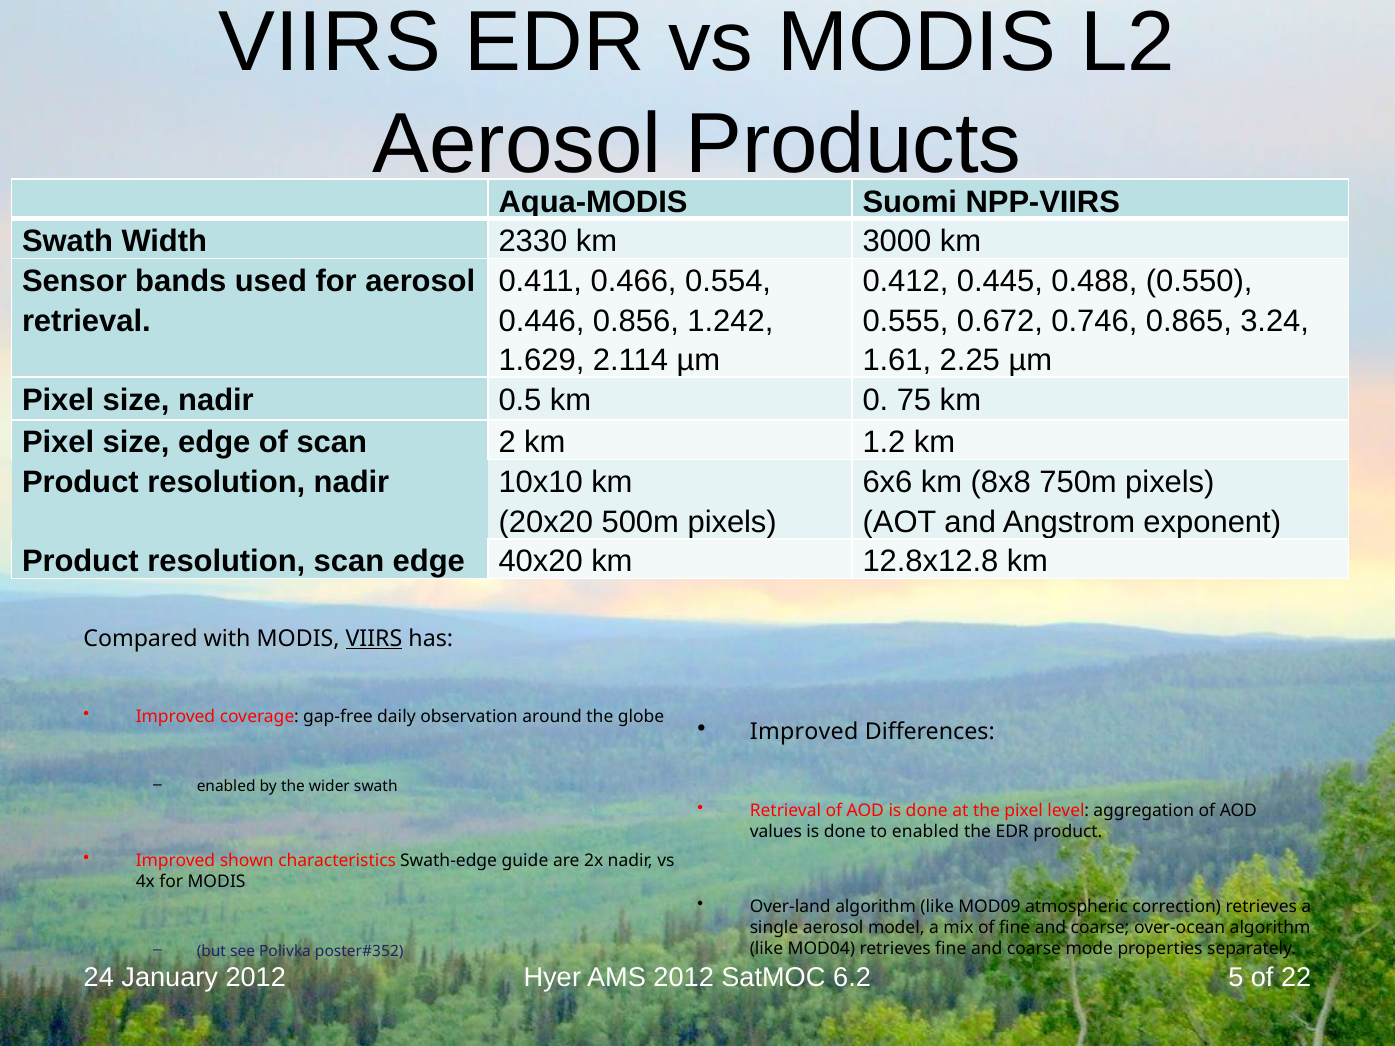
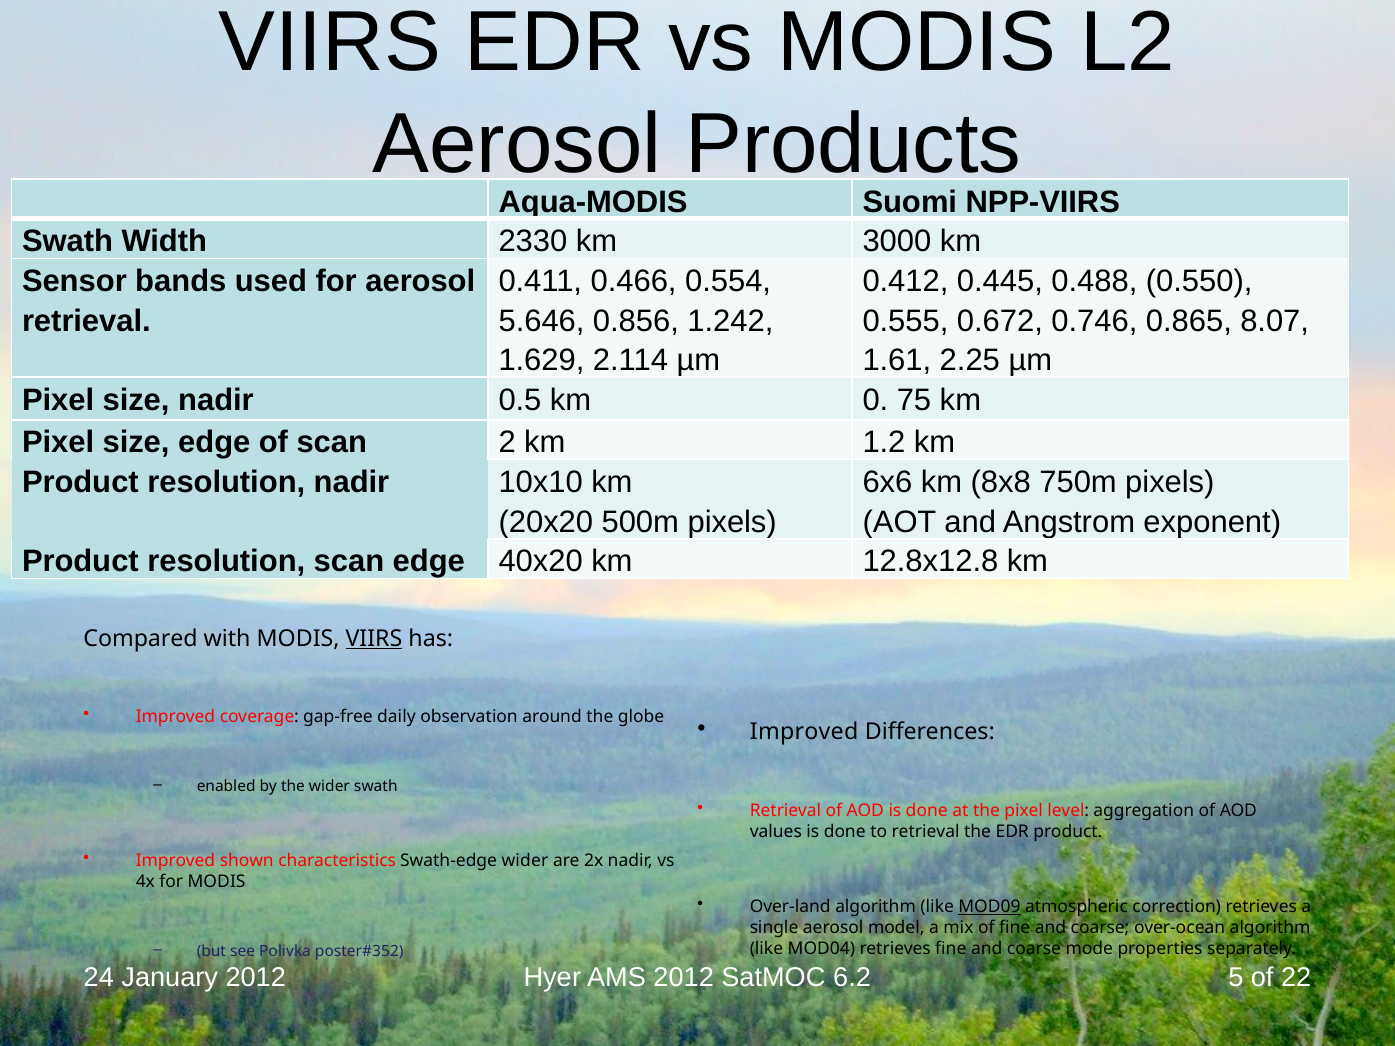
0.446: 0.446 -> 5.646
3.24: 3.24 -> 8.07
to enabled: enabled -> retrieval
Swath-edge guide: guide -> wider
MOD09 underline: none -> present
